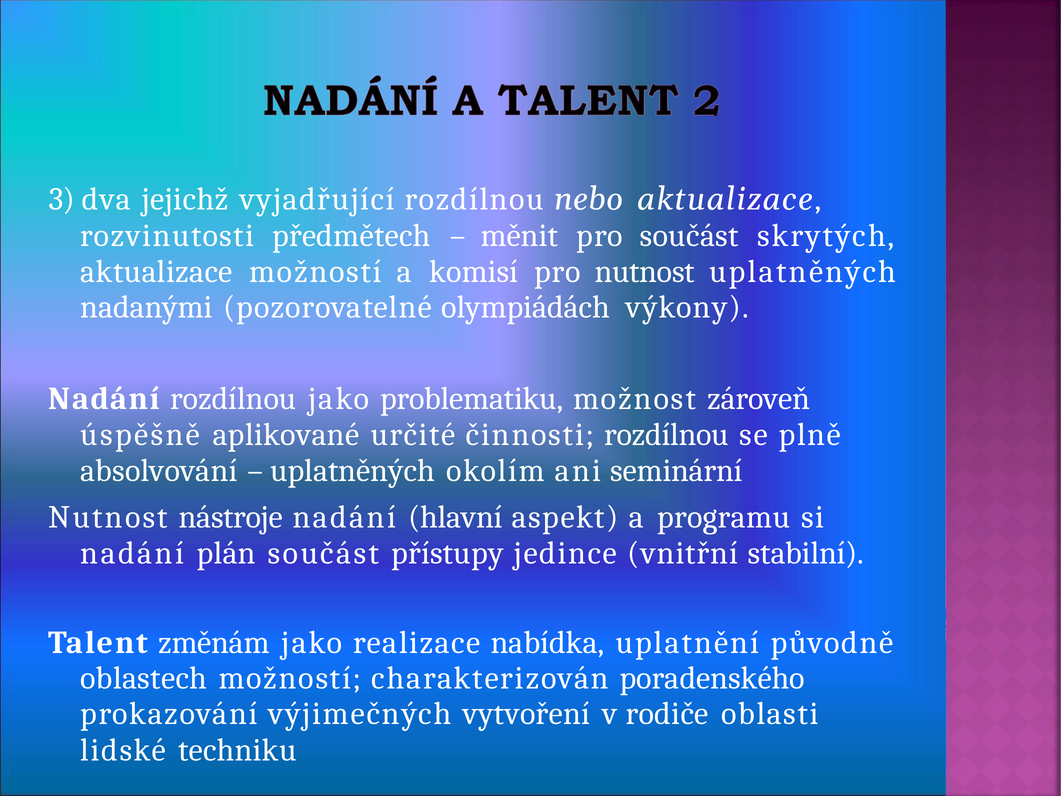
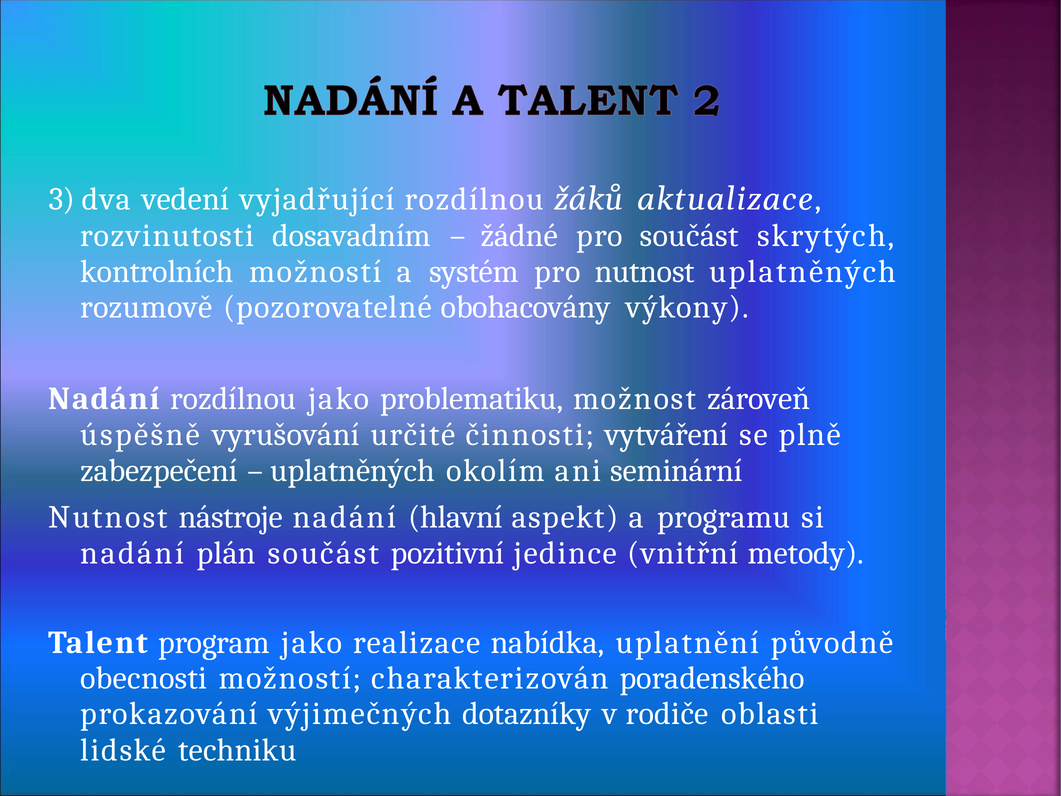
jejichž: jejichž -> vedení
nebo: nebo -> žáků
předmětech: předmětech -> dosavadním
měnit: měnit -> žádné
aktualizace at (157, 271): aktualizace -> kontrolních
komisí: komisí -> systém
nadanými: nadanými -> rozumově
olympiádách: olympiádách -> obohacovány
aplikované: aplikované -> vyrušování
činnosti rozdílnou: rozdílnou -> vytváření
absolvování: absolvování -> zabezpečení
přístupy: přístupy -> pozitivní
stabilní: stabilní -> metody
změnám: změnám -> program
oblastech: oblastech -> obecnosti
vytvoření: vytvoření -> dotazníky
